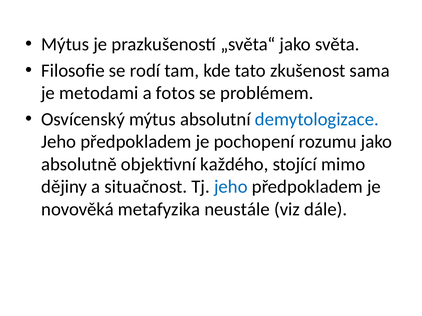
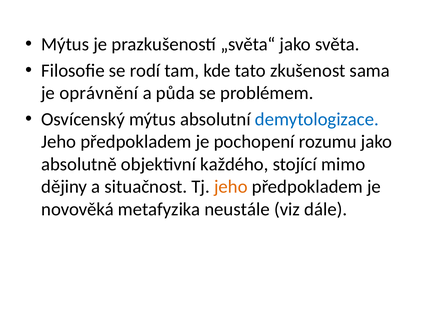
metodami: metodami -> oprávnění
fotos: fotos -> půda
jeho at (231, 187) colour: blue -> orange
